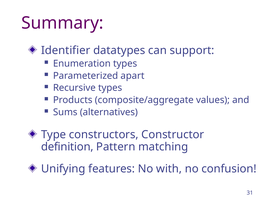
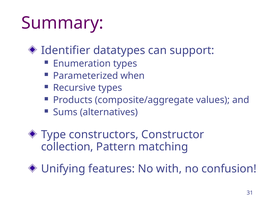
apart: apart -> when
definition: definition -> collection
